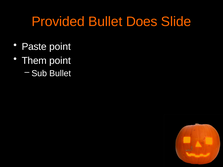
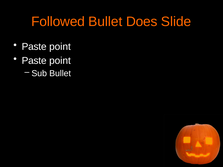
Provided: Provided -> Followed
Them at (34, 61): Them -> Paste
